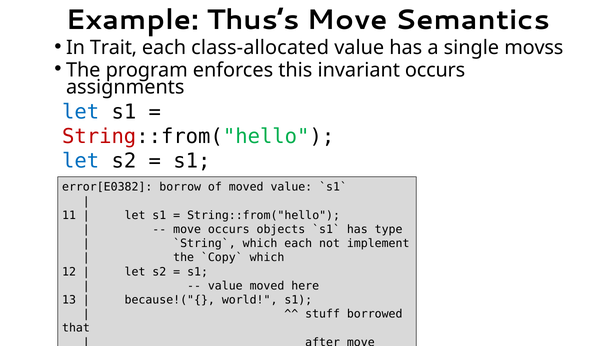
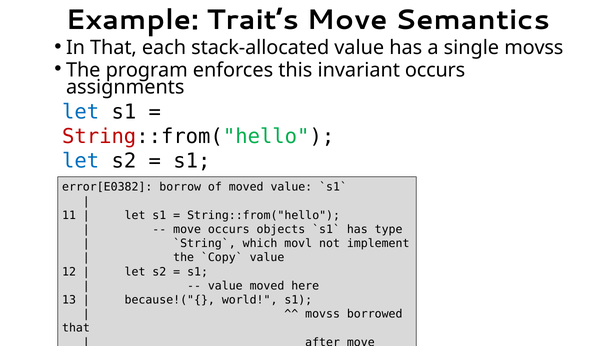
Thus’s: Thus’s -> Trait’s
In Trait: Trait -> That
class-allocated: class-allocated -> stack-allocated
which each: each -> movl
which at (267, 258): which -> value
stuff at (323, 314): stuff -> movss
